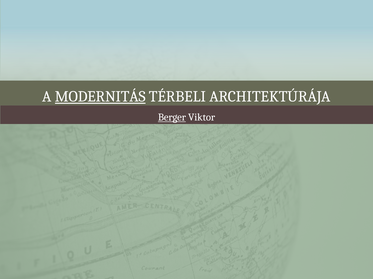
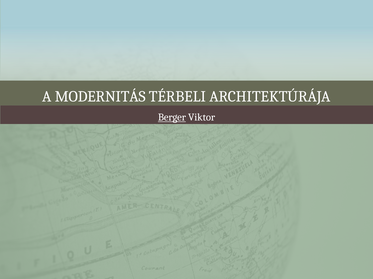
MODERNITÁS underline: present -> none
